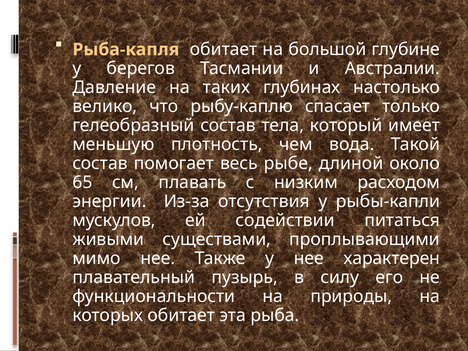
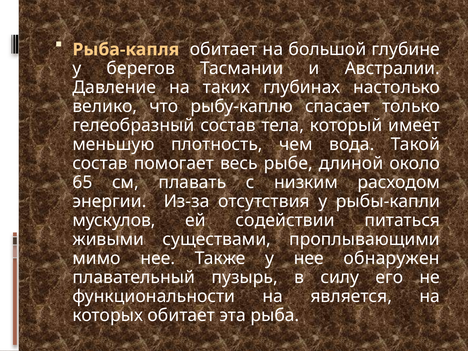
характерен: характерен -> обнаружен
природы: природы -> является
